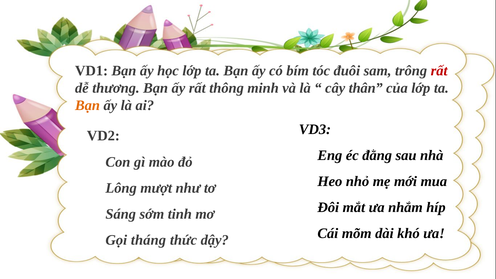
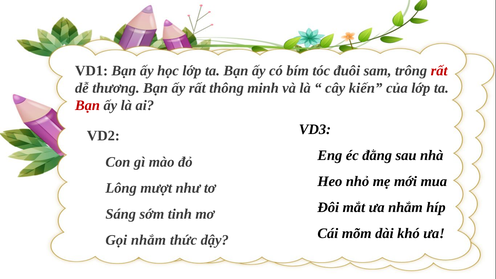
thân: thân -> kiến
Bạn at (87, 106) colour: orange -> red
Gọi tháng: tháng -> nhắm
